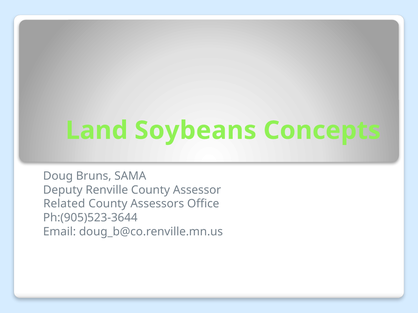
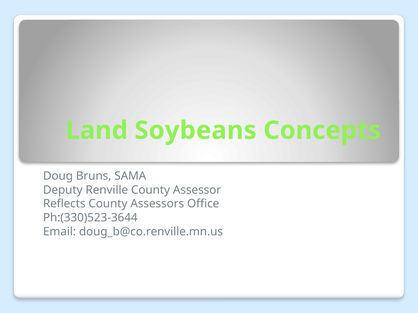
Related: Related -> Reflects
Ph:(905)523-3644: Ph:(905)523-3644 -> Ph:(330)523-3644
